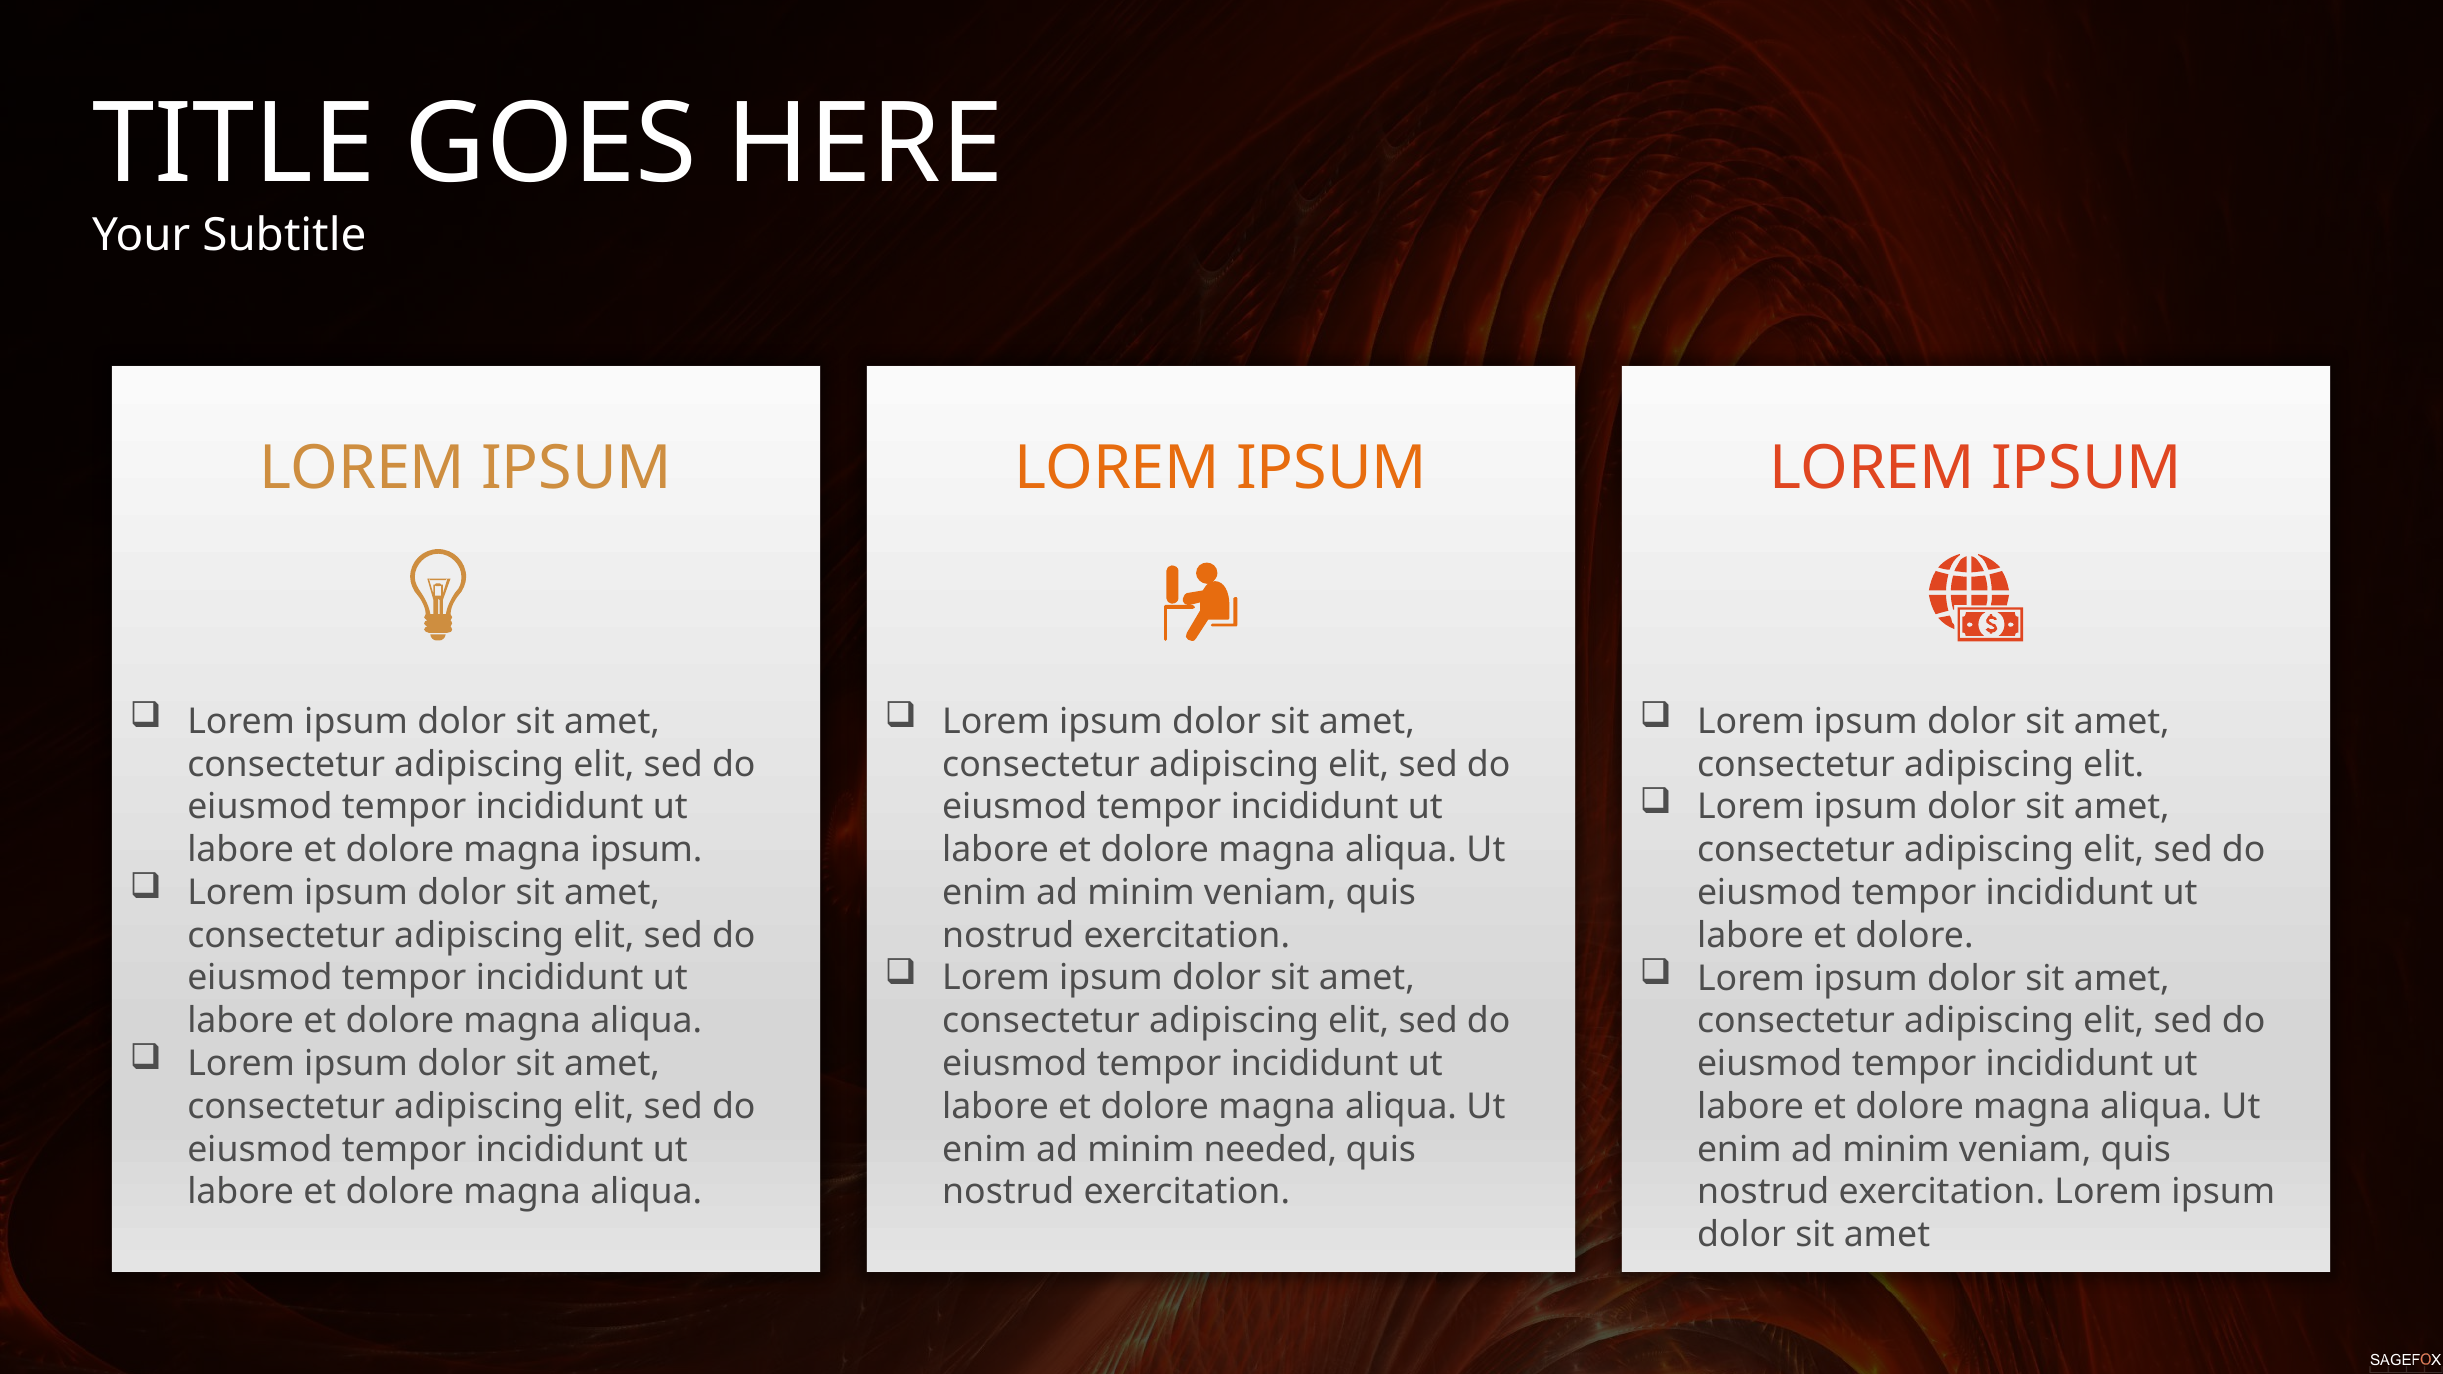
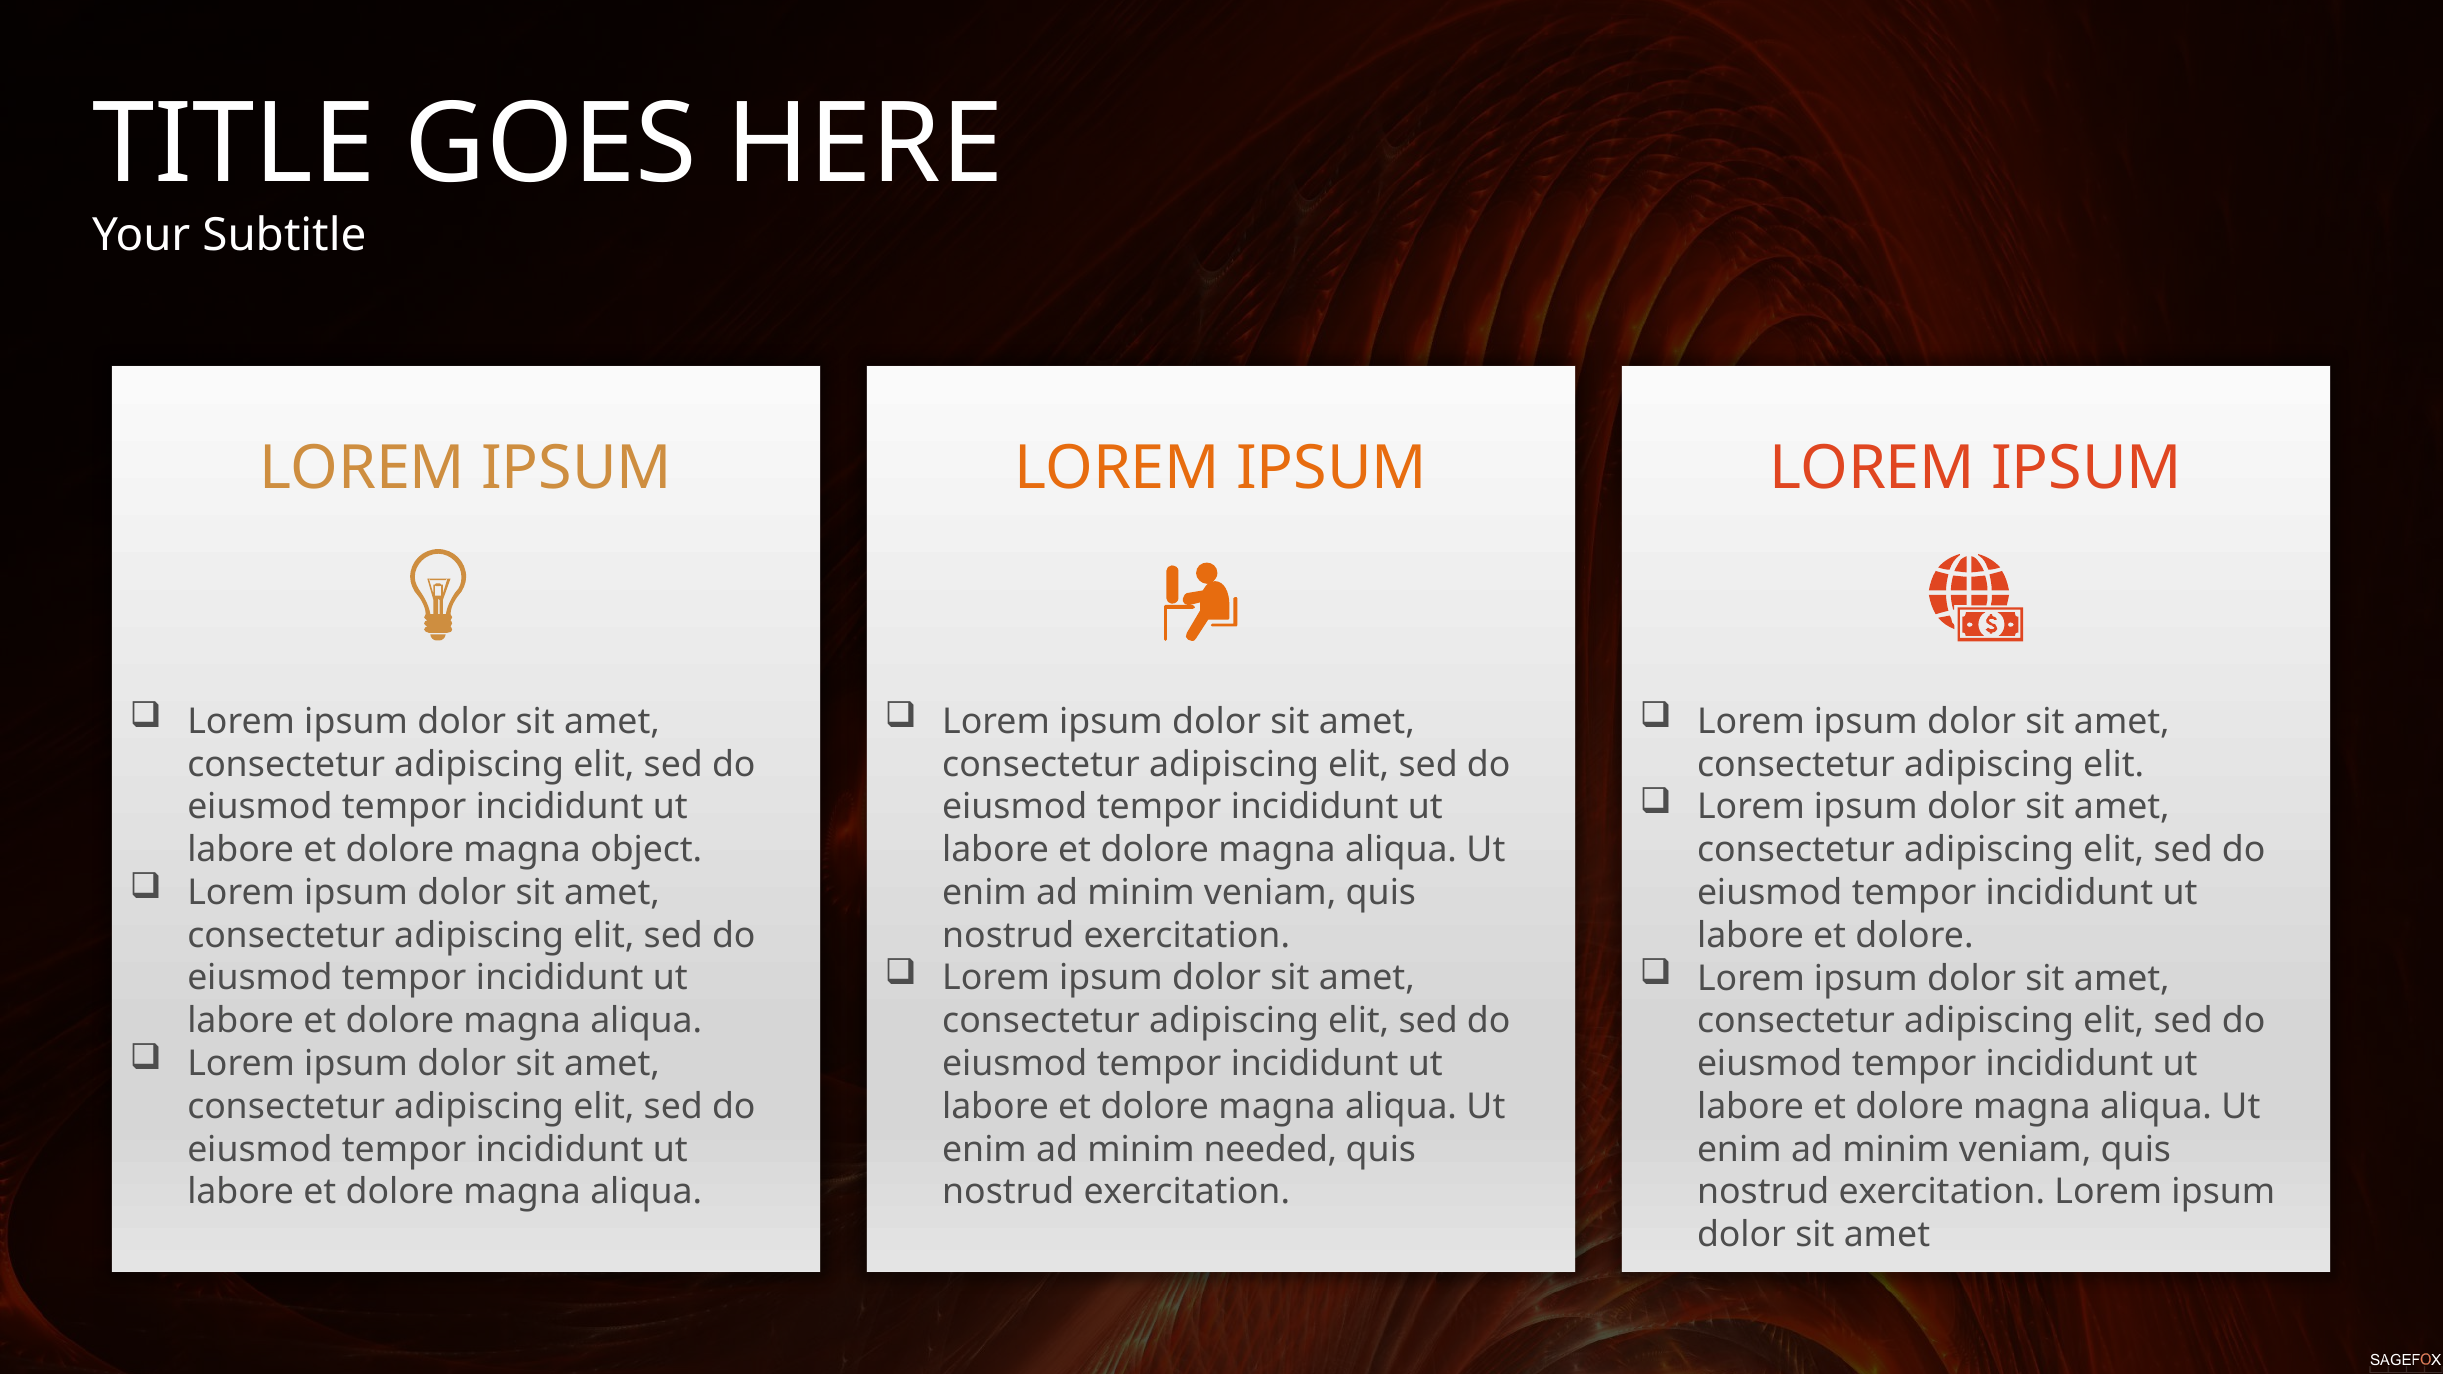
magna ipsum: ipsum -> object
